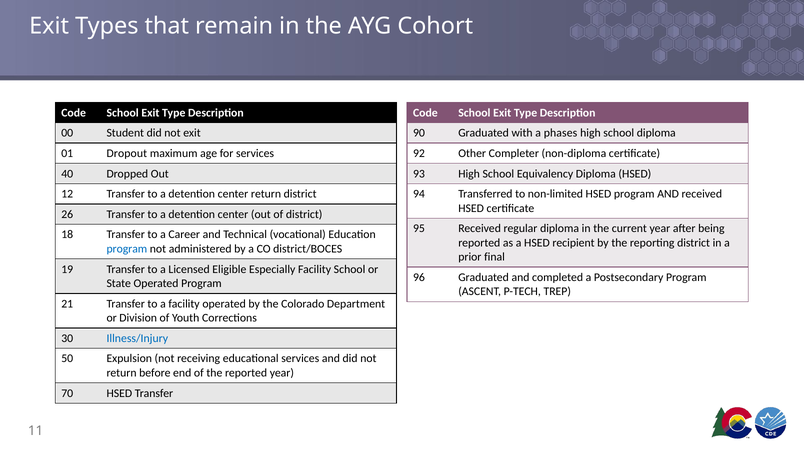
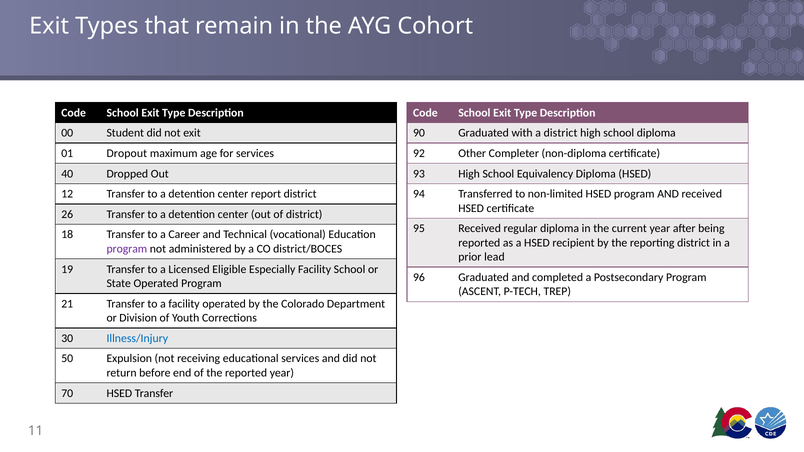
a phases: phases -> district
center return: return -> report
program at (127, 249) colour: blue -> purple
final: final -> lead
